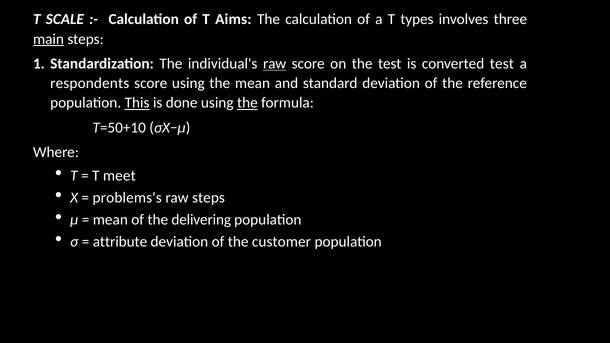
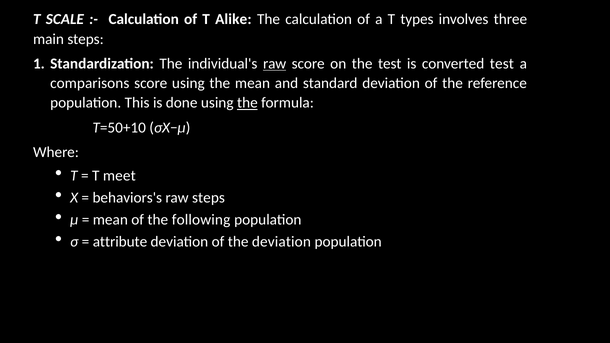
Aims: Aims -> Alike
main underline: present -> none
respondents: respondents -> comparisons
This underline: present -> none
problems's: problems's -> behaviors's
delivering: delivering -> following
the customer: customer -> deviation
